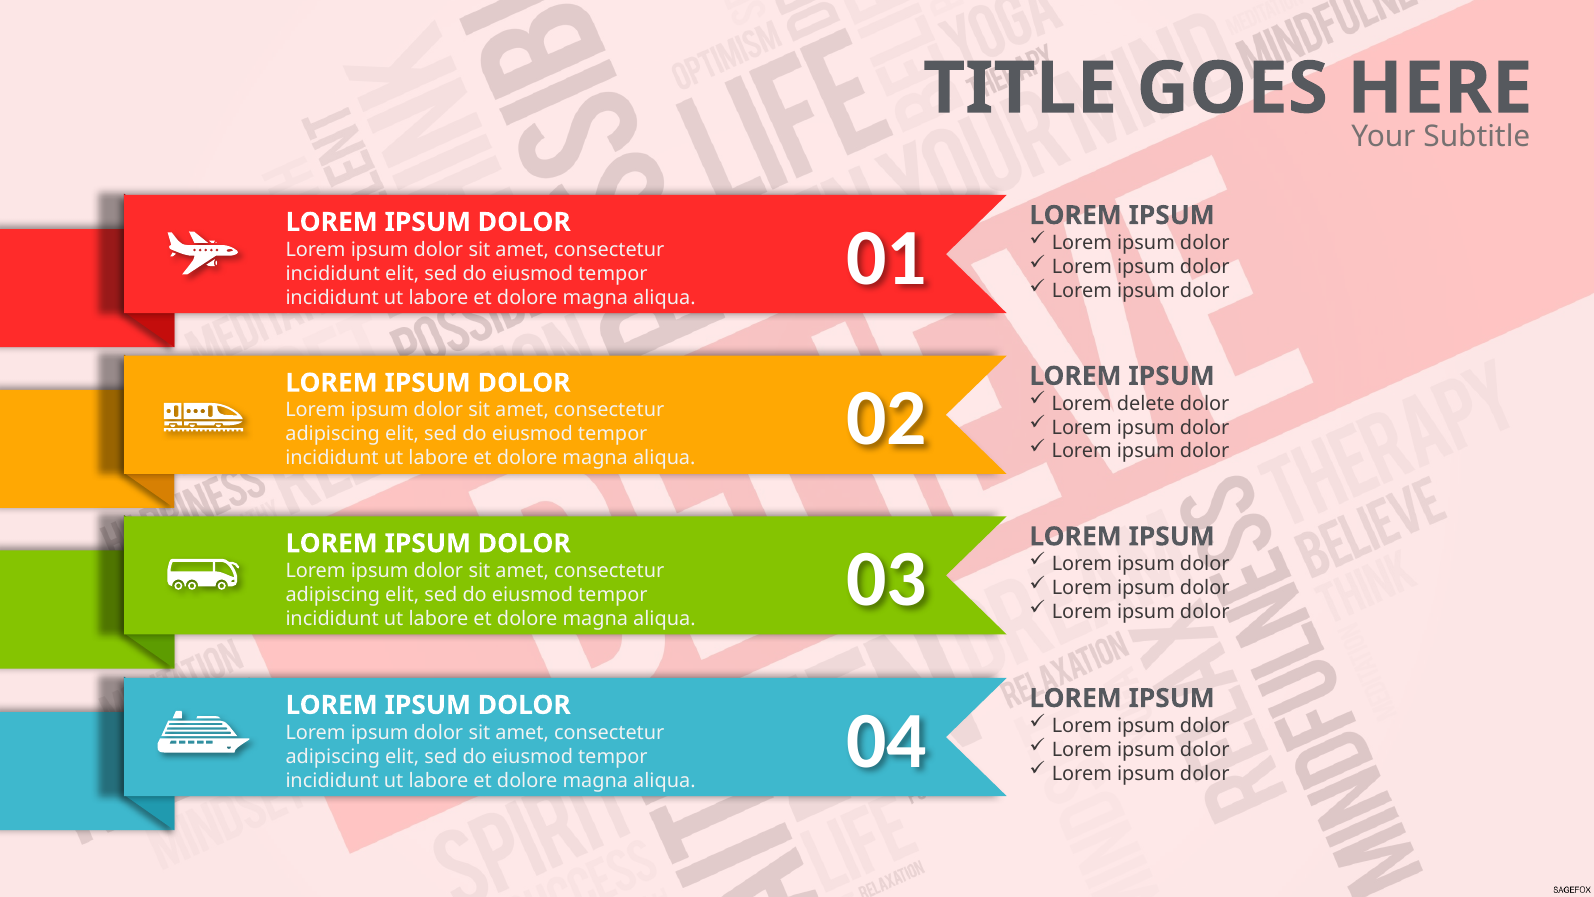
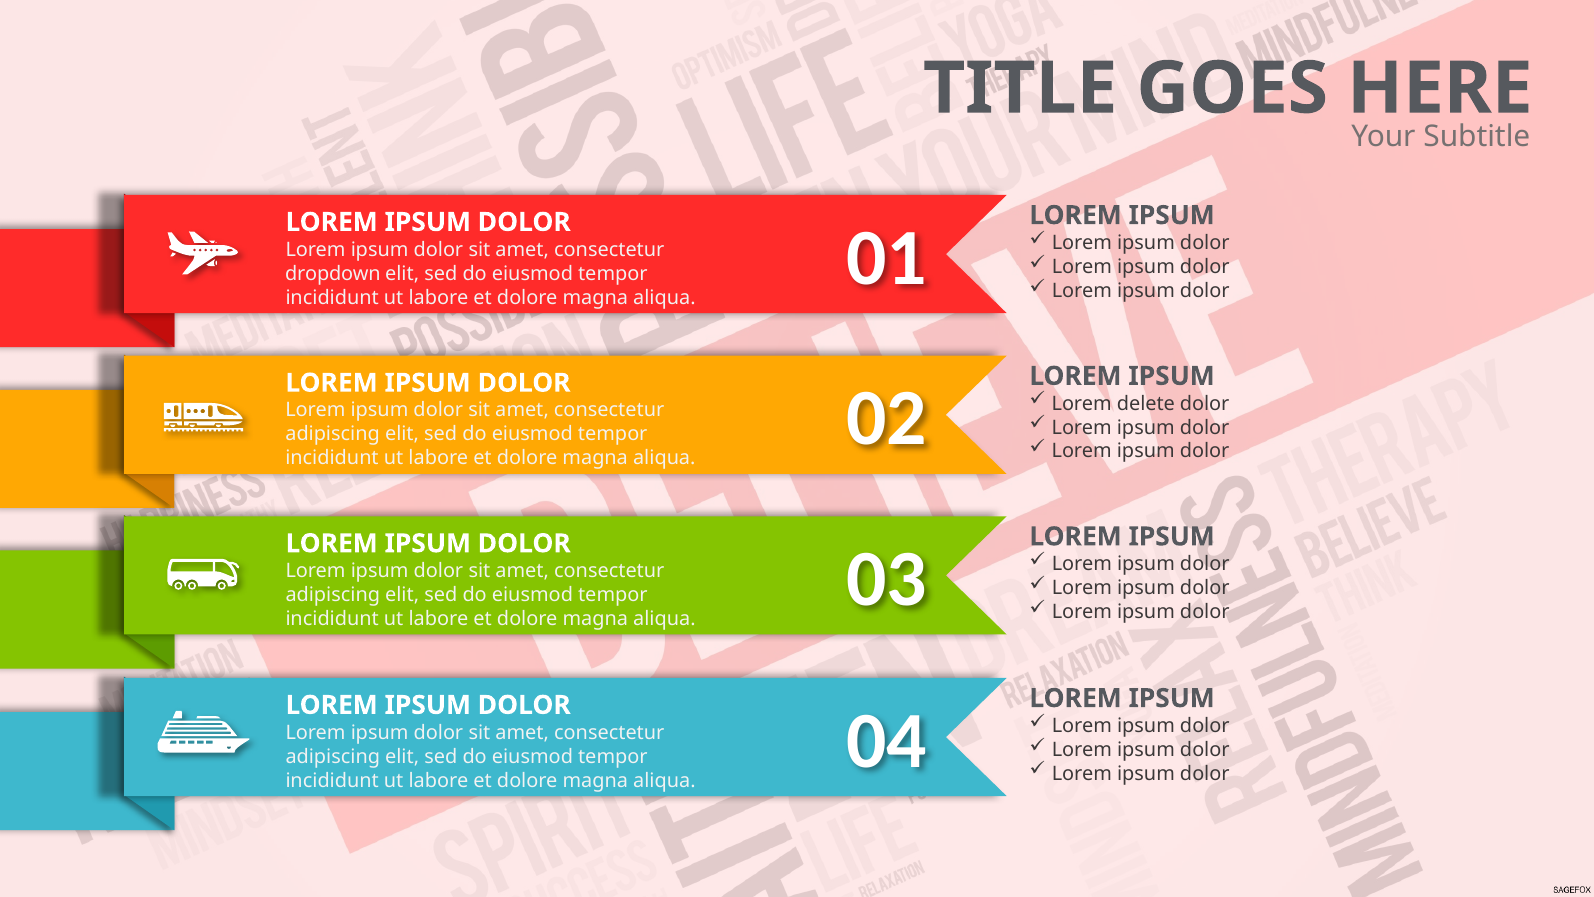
incididunt at (333, 273): incididunt -> dropdown
